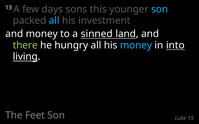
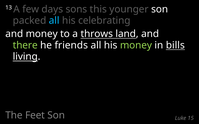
son at (160, 9) colour: light blue -> white
investment: investment -> celebrating
sinned: sinned -> throws
hungry: hungry -> friends
money at (136, 45) colour: light blue -> light green
into: into -> bills
